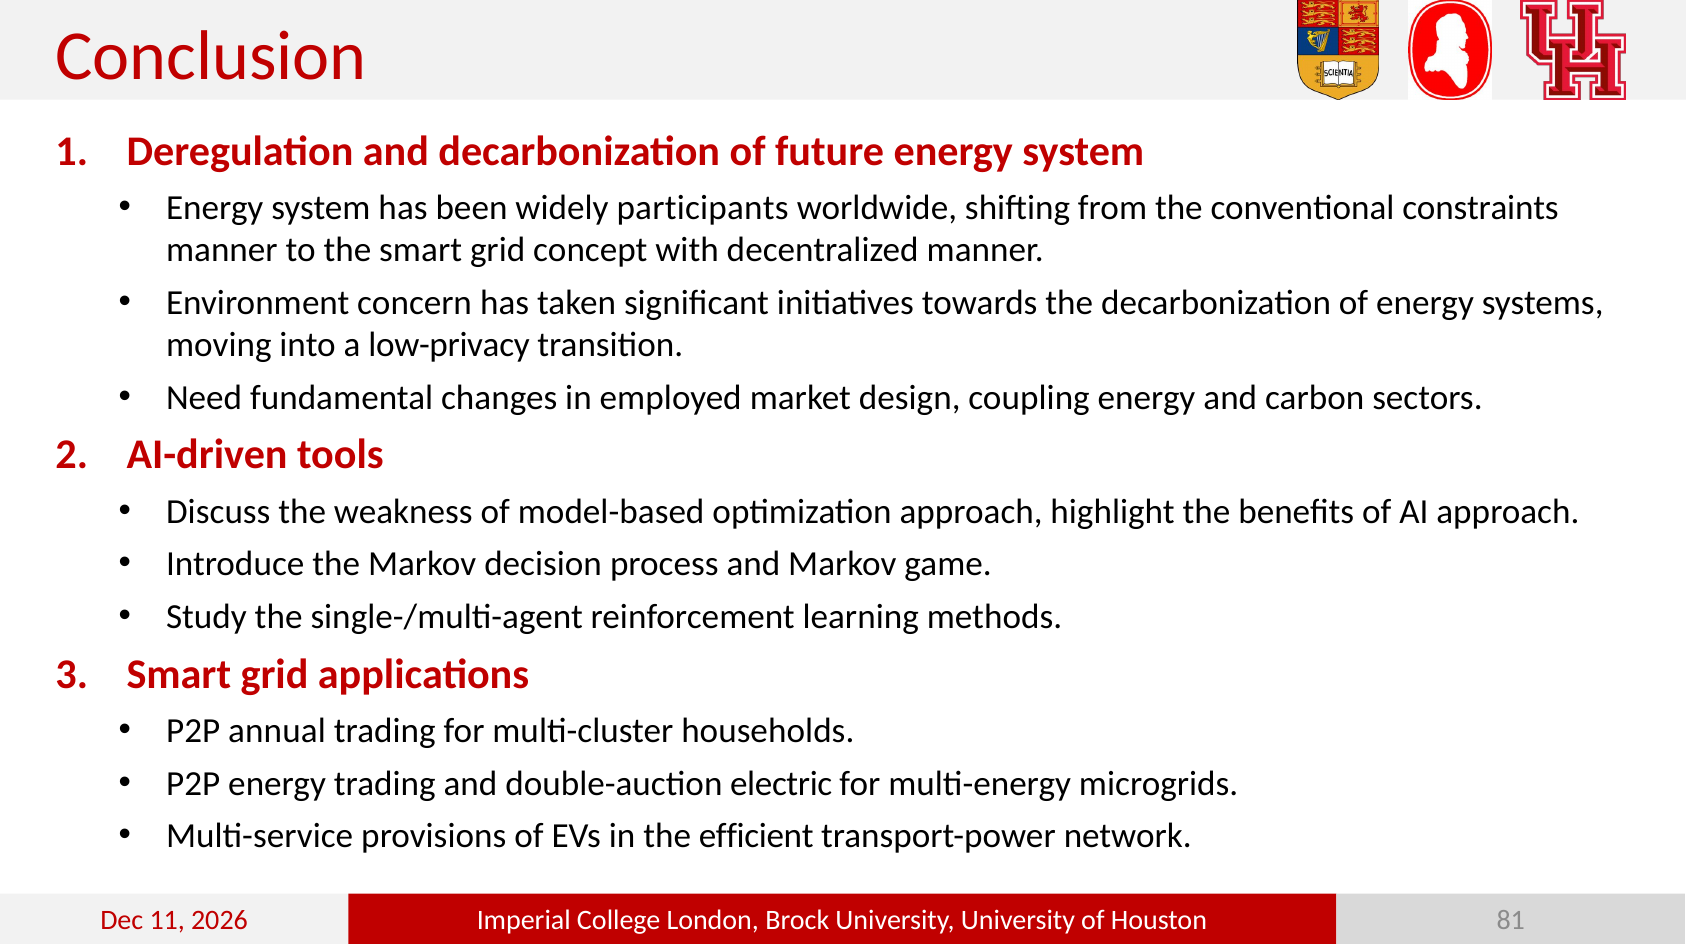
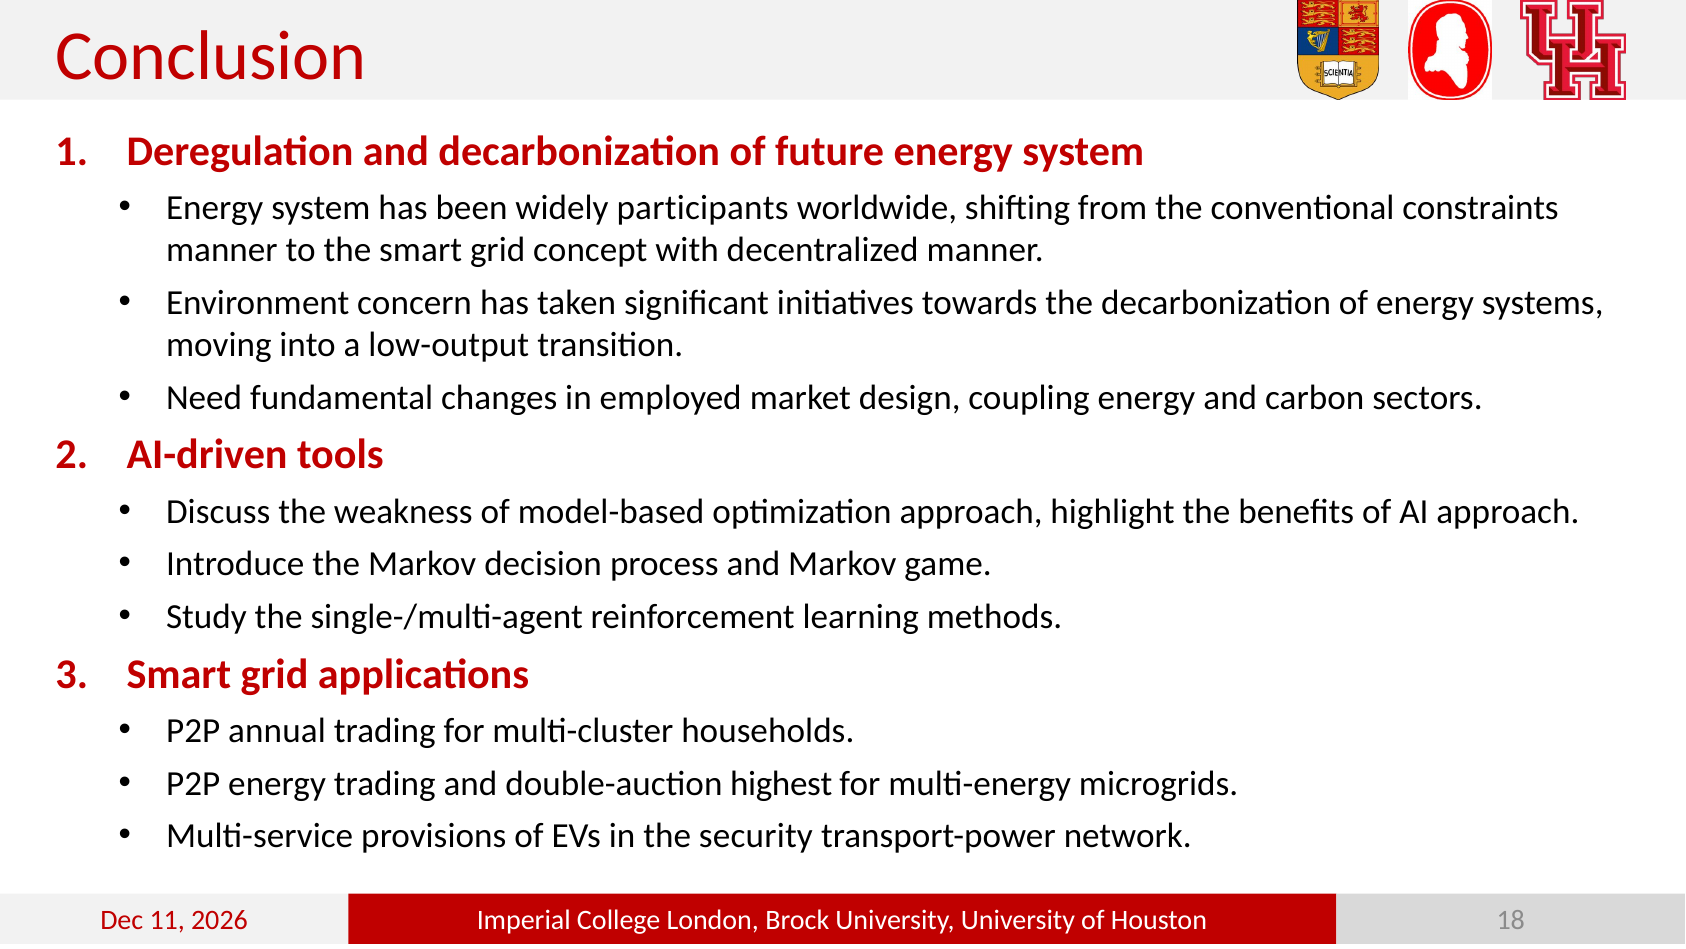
low-privacy: low-privacy -> low-output
electric: electric -> highest
efficient: efficient -> security
81: 81 -> 18
